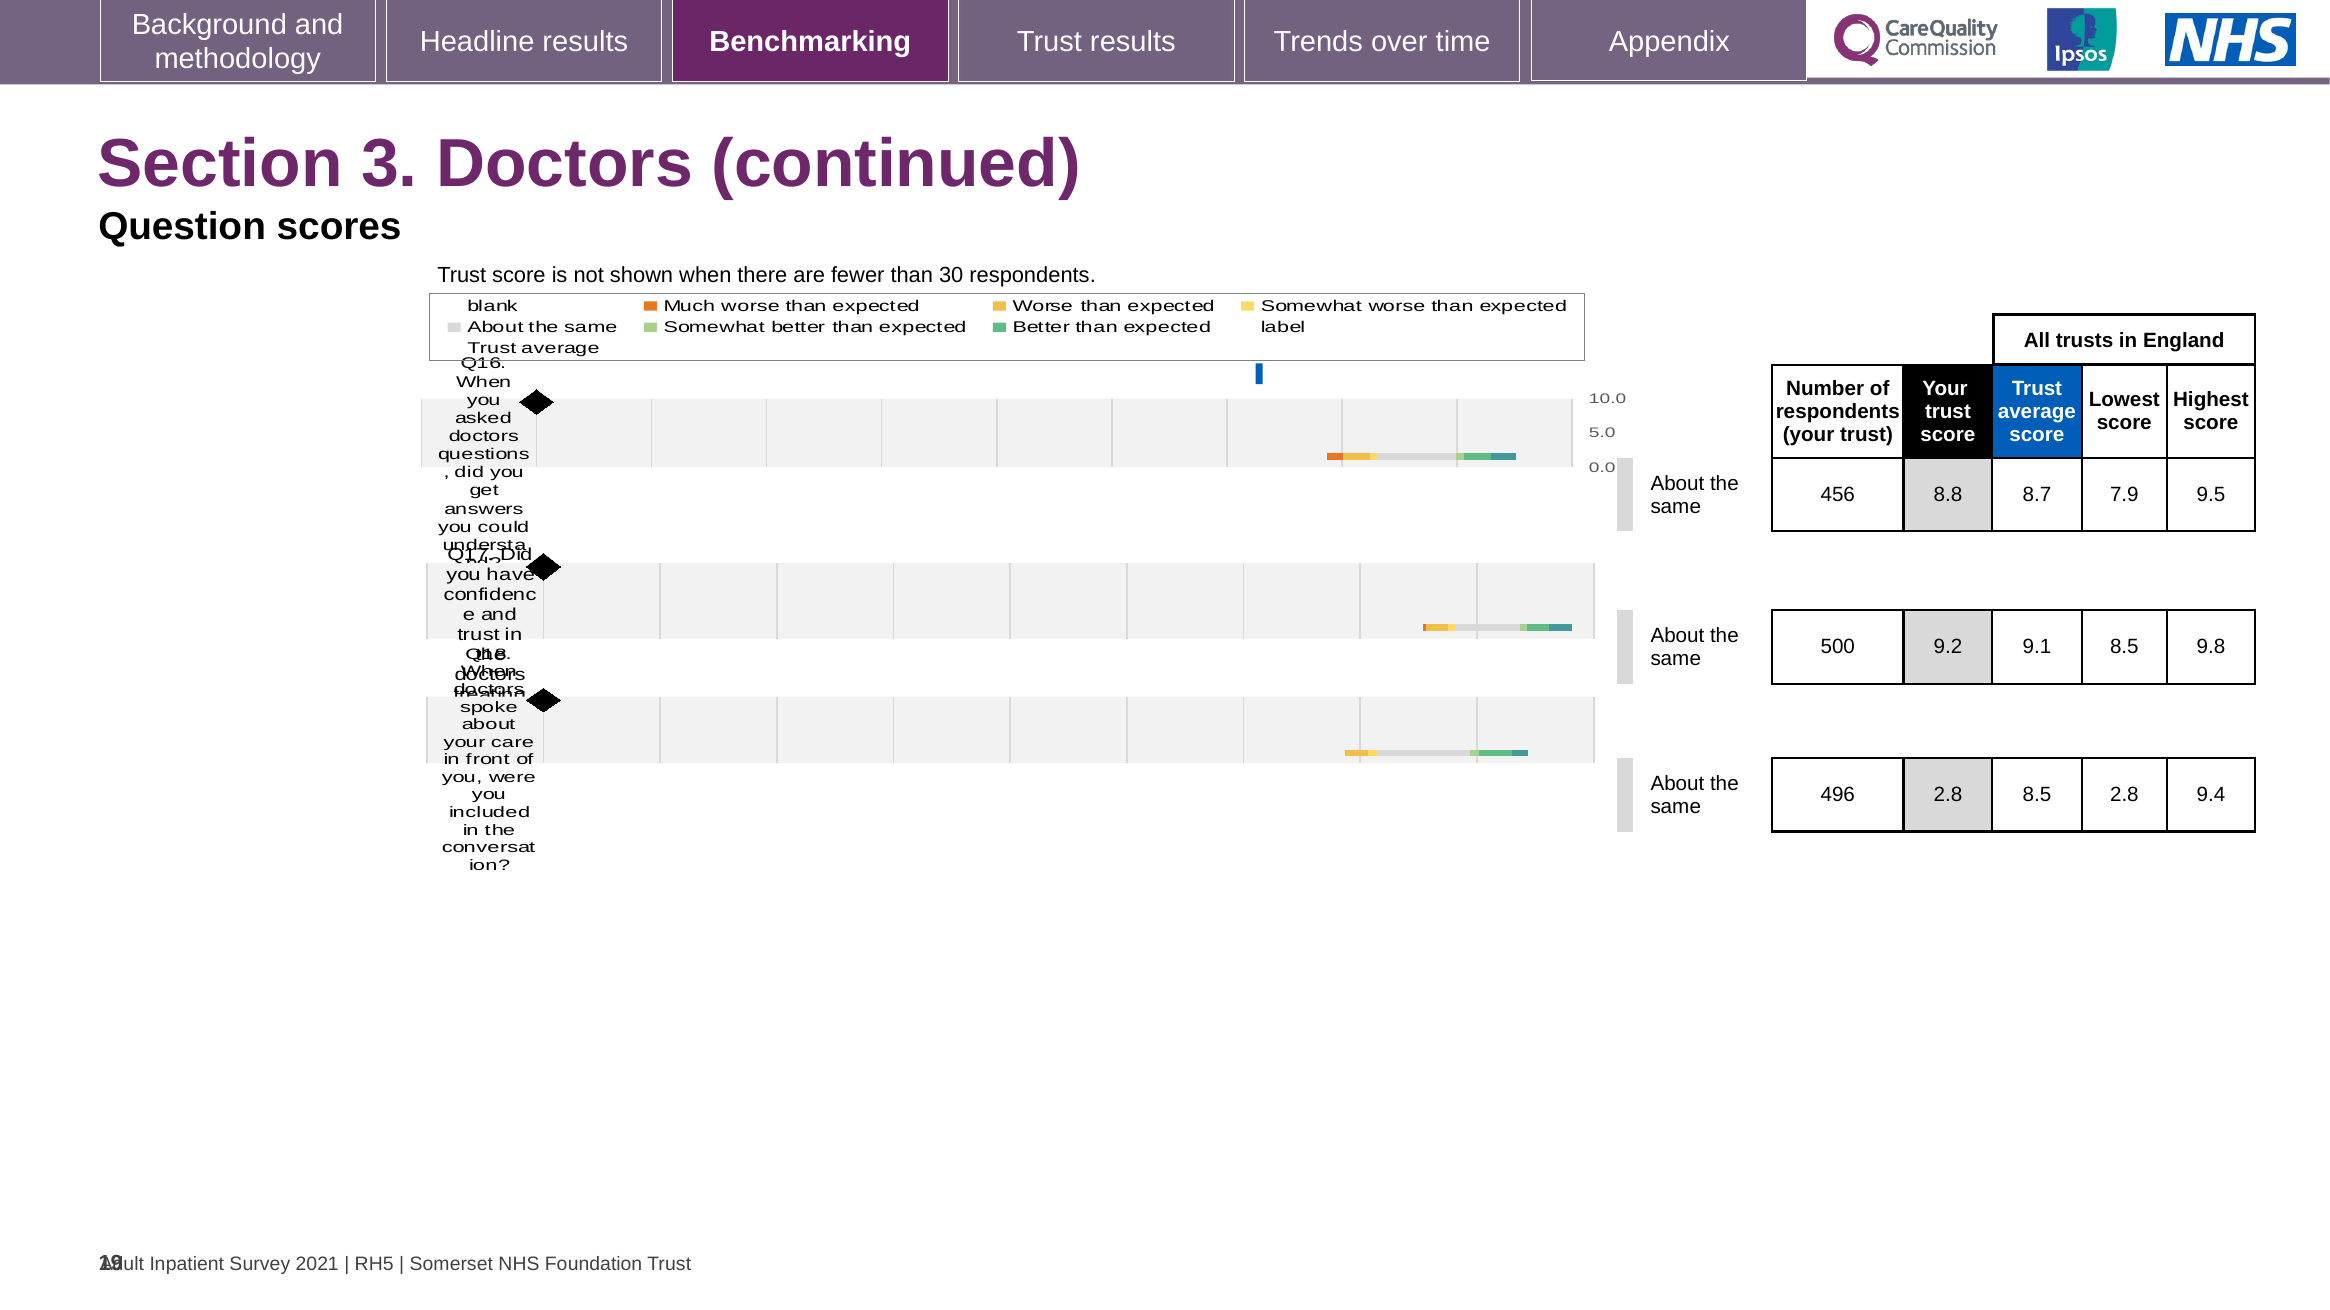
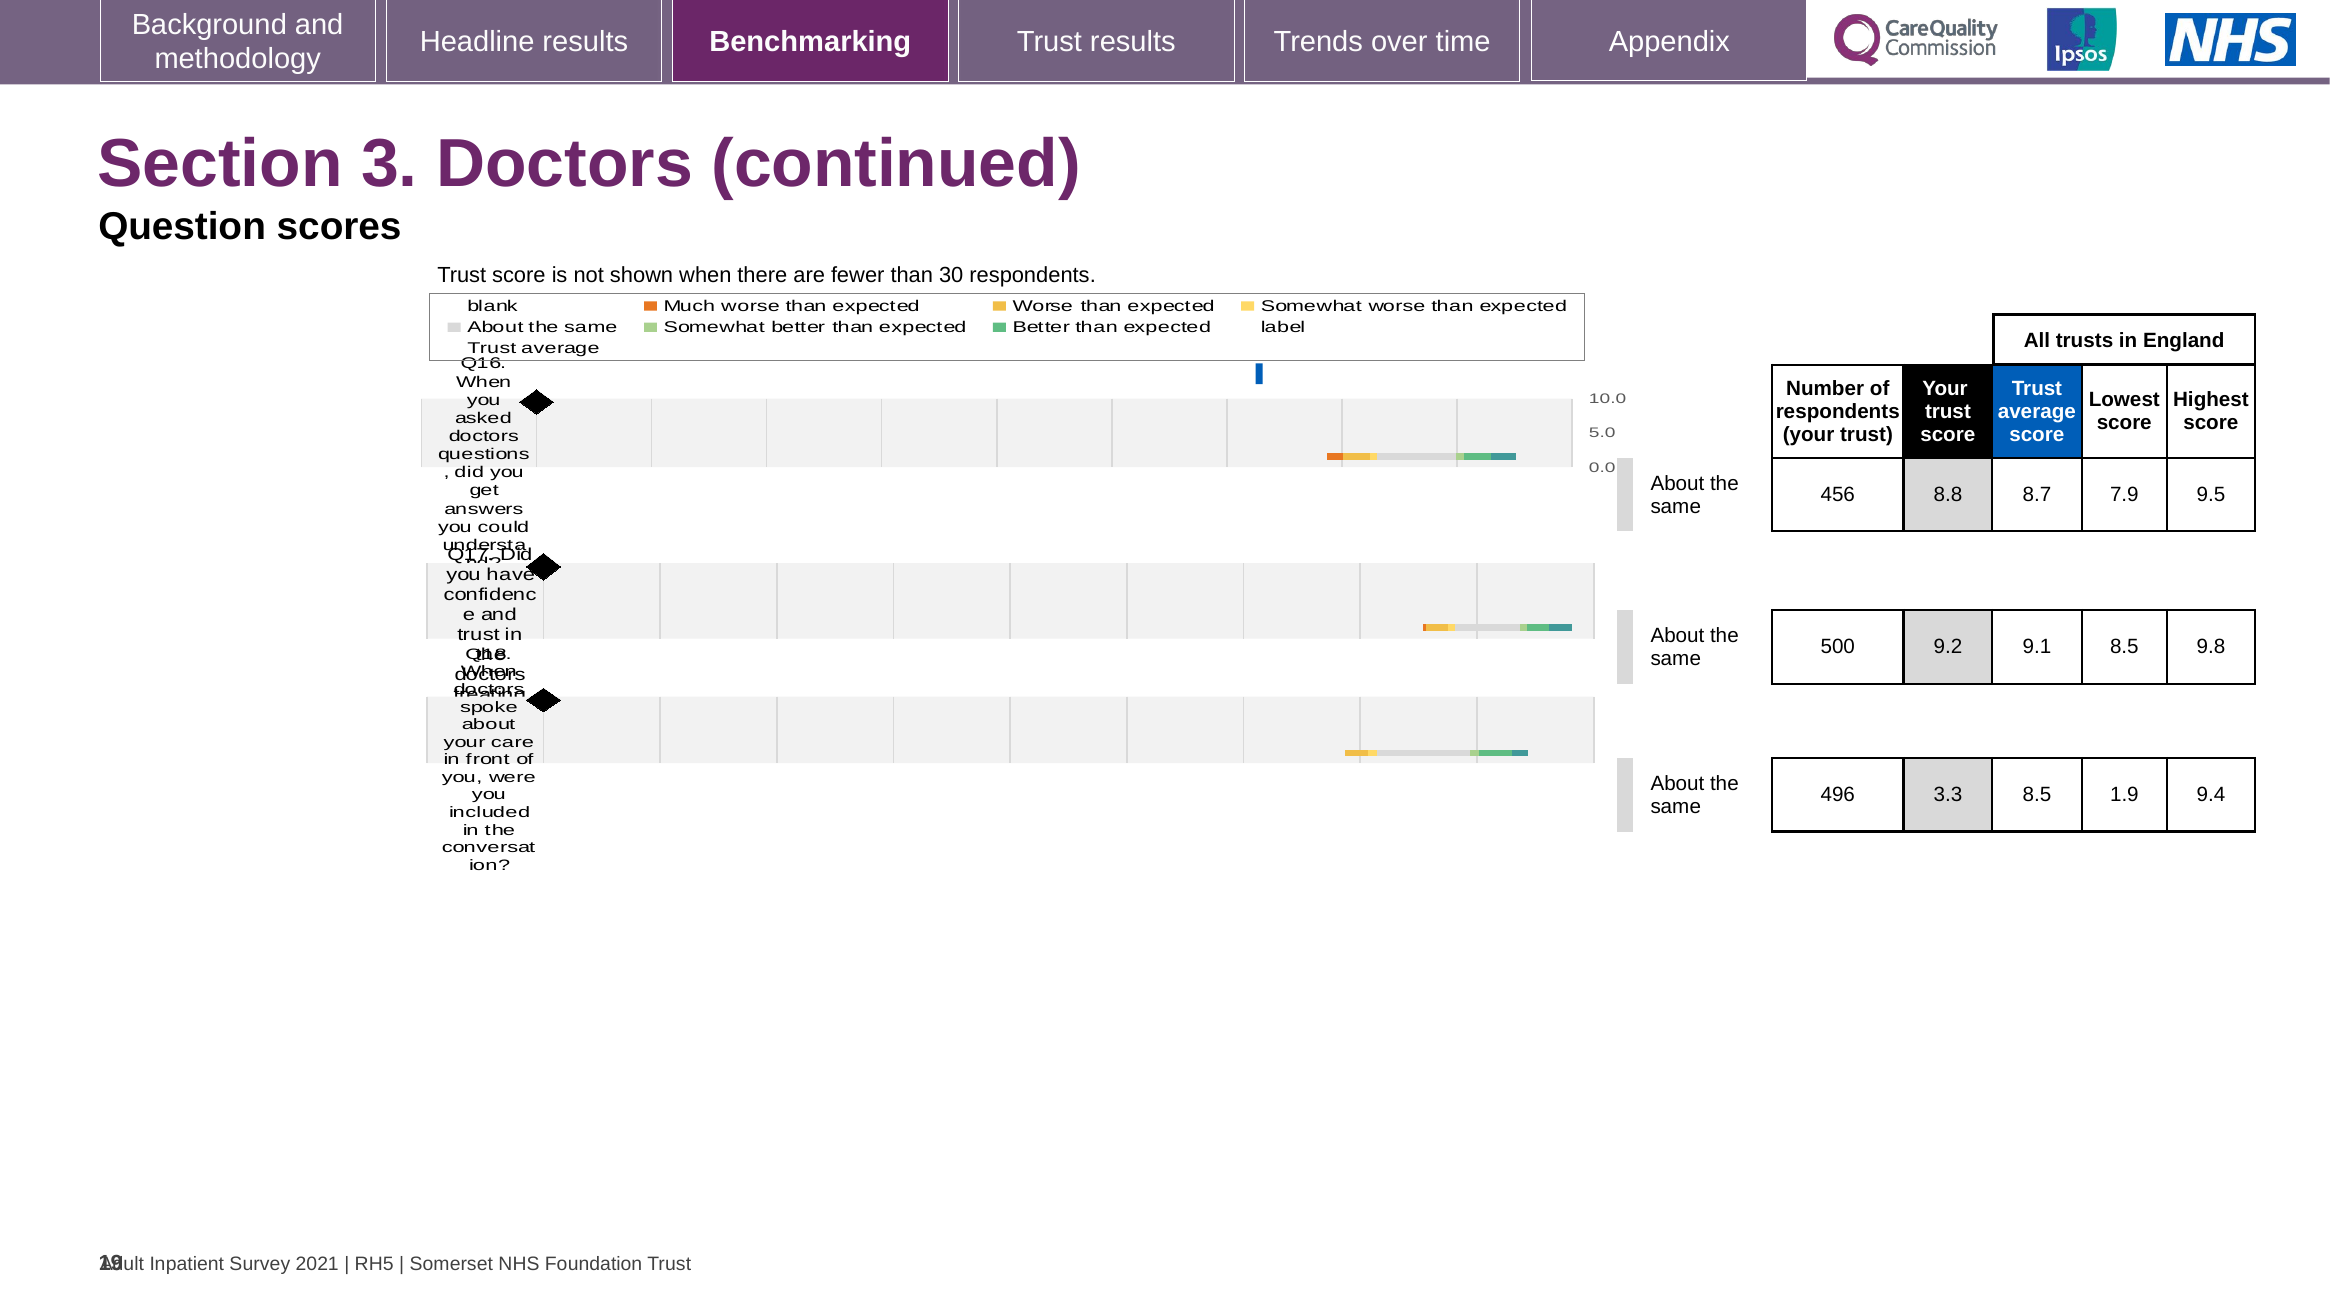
496 2.8: 2.8 -> 3.3
8.5 2.8: 2.8 -> 1.9
